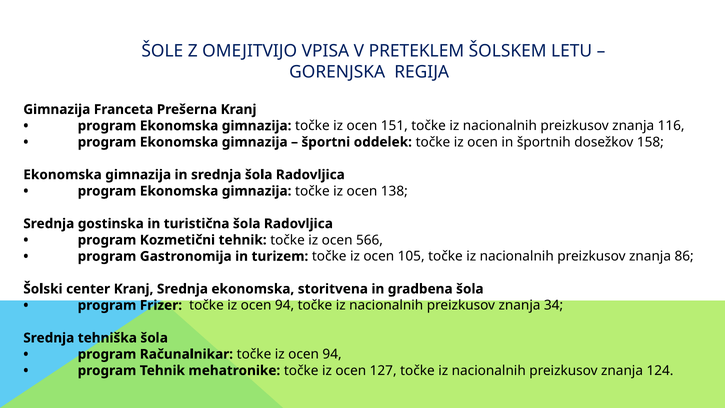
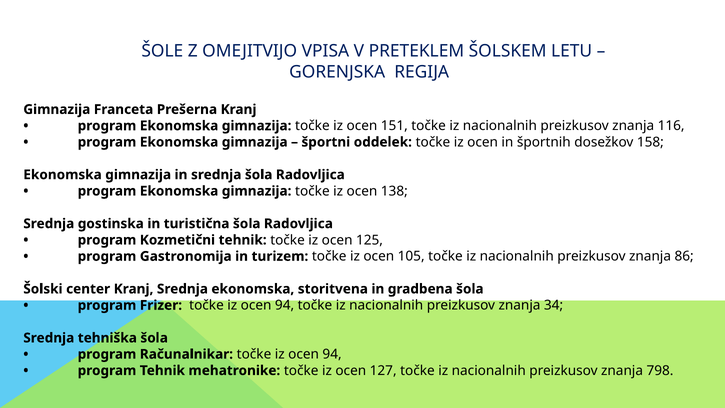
566: 566 -> 125
124: 124 -> 798
